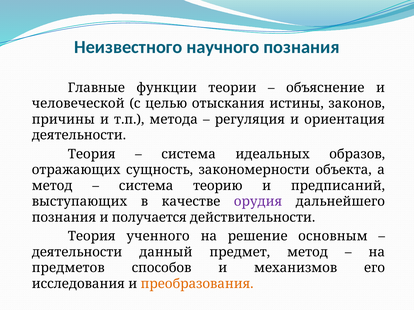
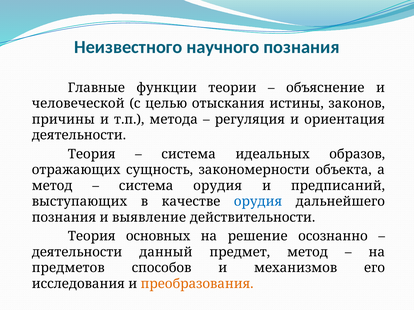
система теорию: теорию -> орудия
орудия at (258, 202) colour: purple -> blue
получается: получается -> выявление
ученного: ученного -> основных
основным: основным -> осознанно
